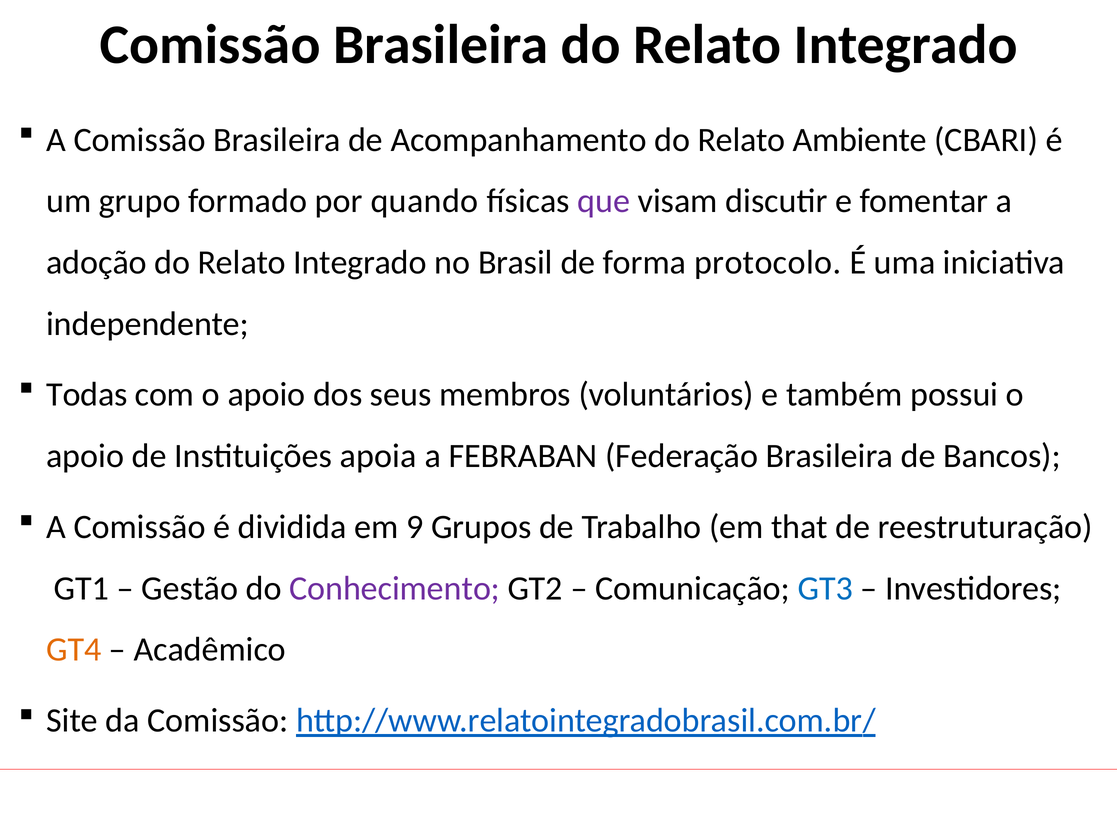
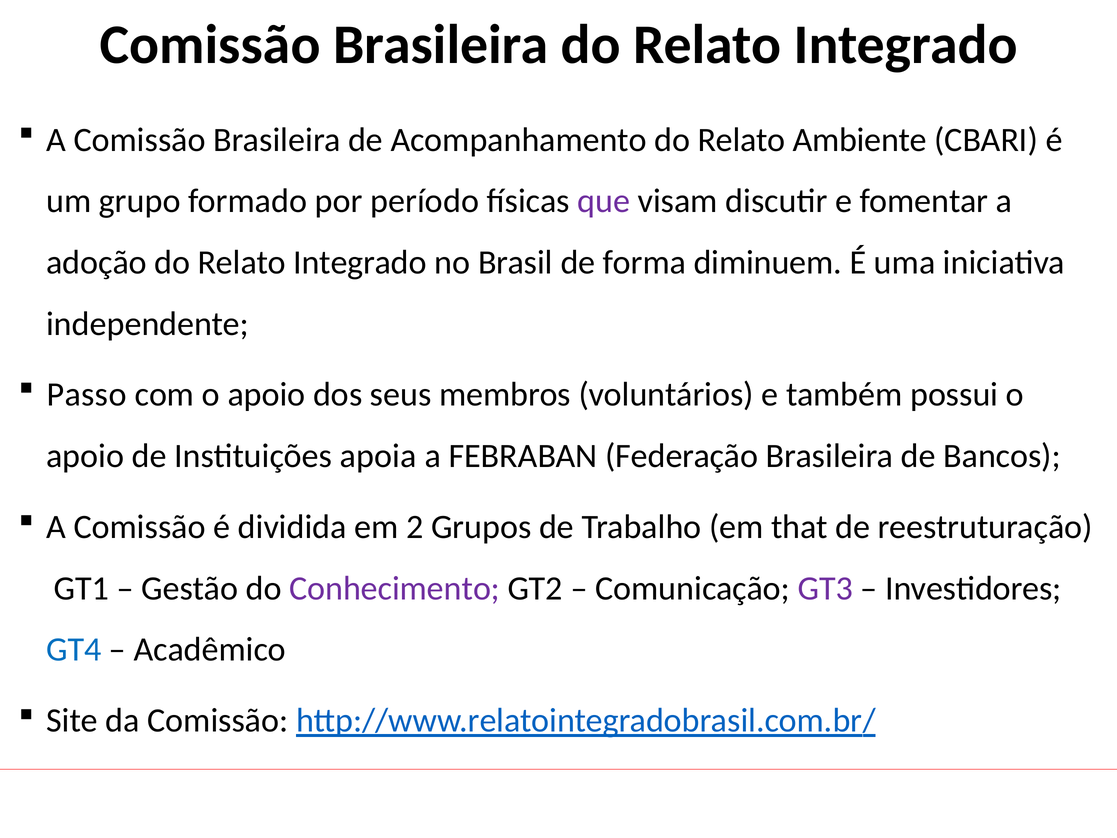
quando: quando -> período
protocolo: protocolo -> diminuem
Todas: Todas -> Passo
9: 9 -> 2
GT3 colour: blue -> purple
GT4 colour: orange -> blue
